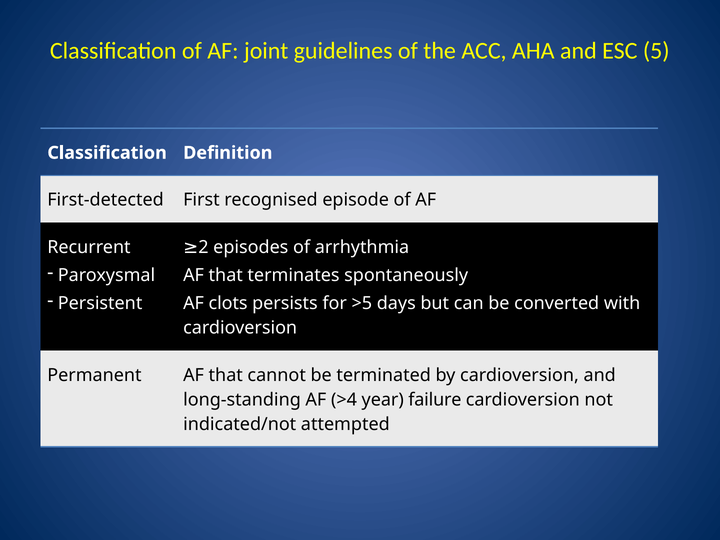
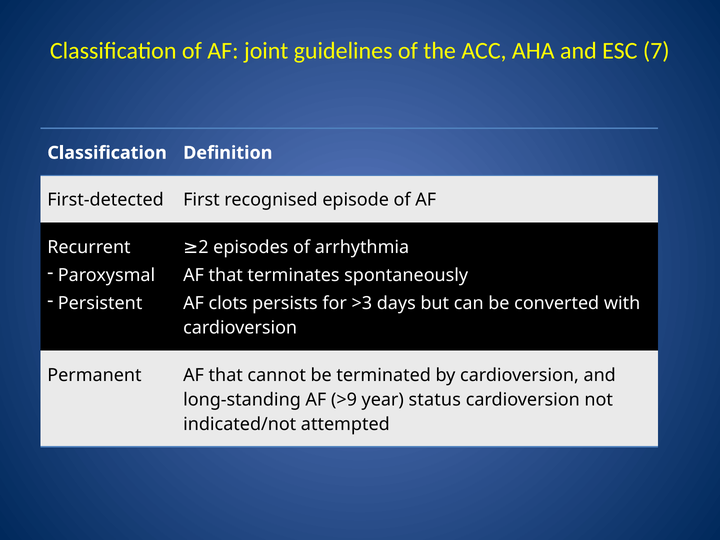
5: 5 -> 7
>5: >5 -> >3
>4: >4 -> >9
failure: failure -> status
